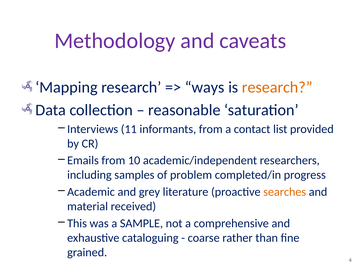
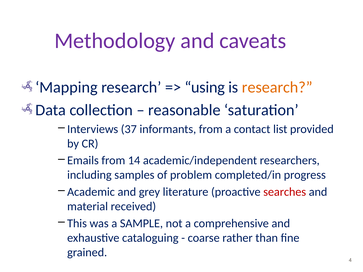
ways: ways -> using
11: 11 -> 37
10: 10 -> 14
searches colour: orange -> red
